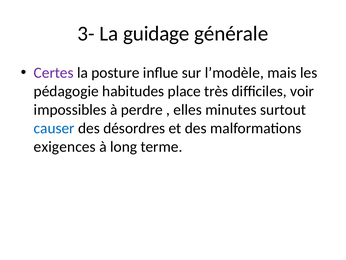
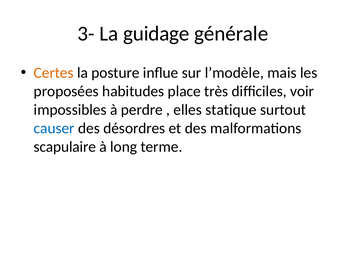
Certes colour: purple -> orange
pédagogie: pédagogie -> proposées
minutes: minutes -> statique
exigences: exigences -> scapulaire
